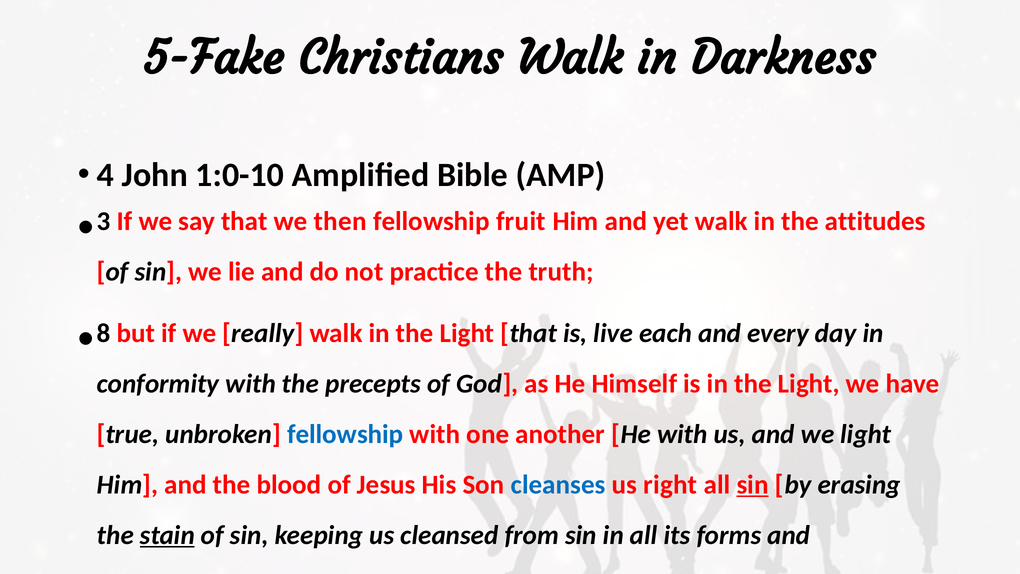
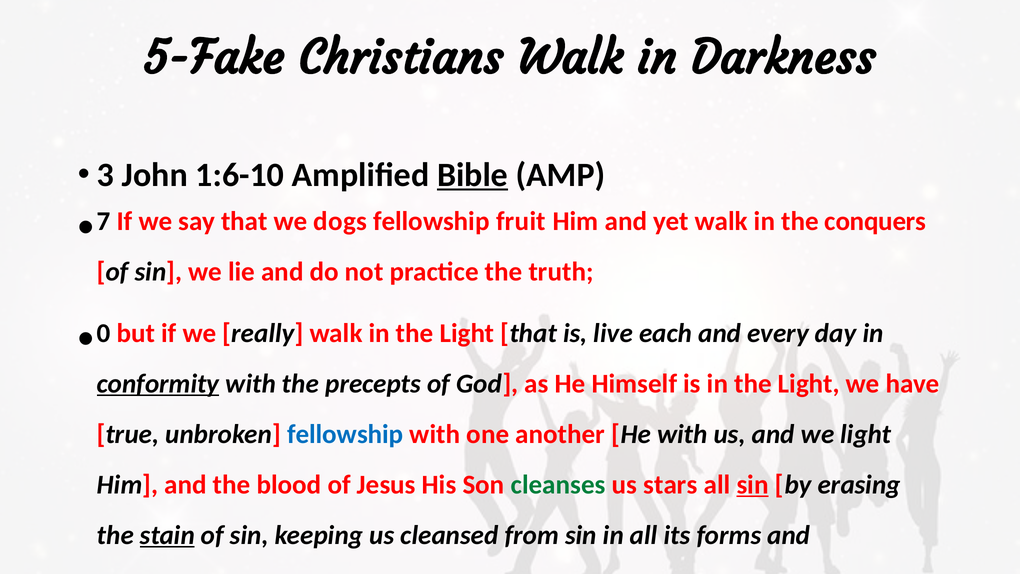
4: 4 -> 3
1:0-10: 1:0-10 -> 1:6-10
Bible underline: none -> present
3: 3 -> 7
then: then -> dogs
attitudes: attitudes -> conquers
8: 8 -> 0
conformity underline: none -> present
cleanses colour: blue -> green
right: right -> stars
